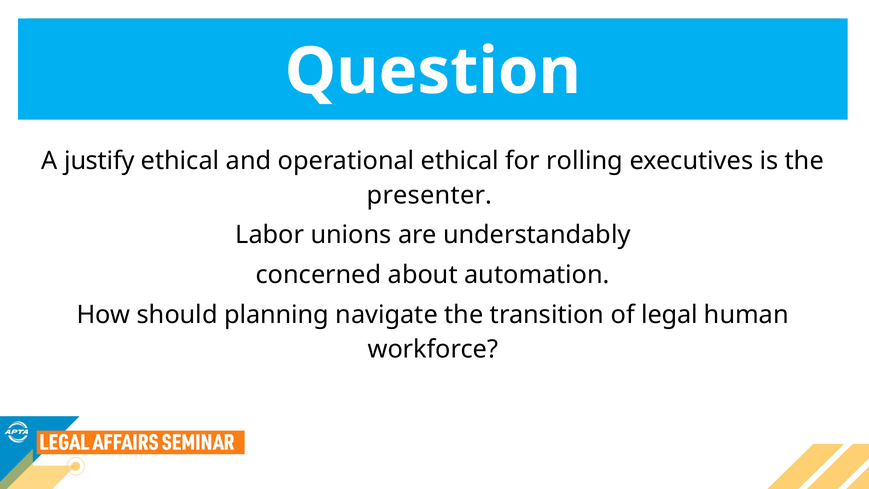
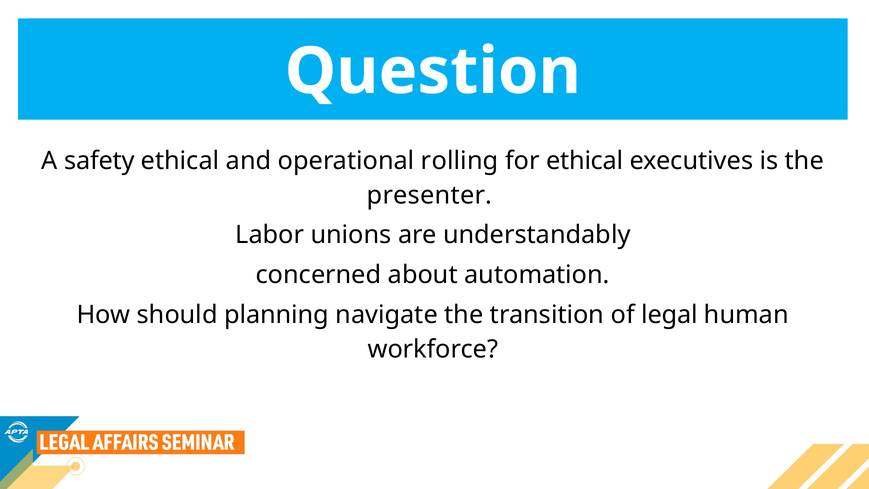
justify: justify -> safety
operational ethical: ethical -> rolling
for rolling: rolling -> ethical
